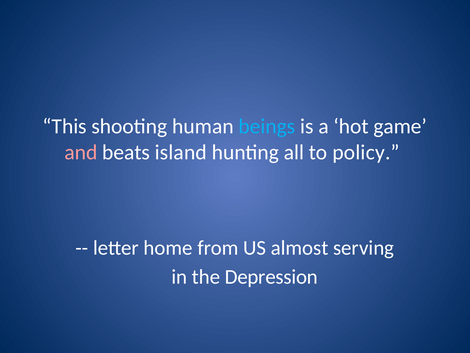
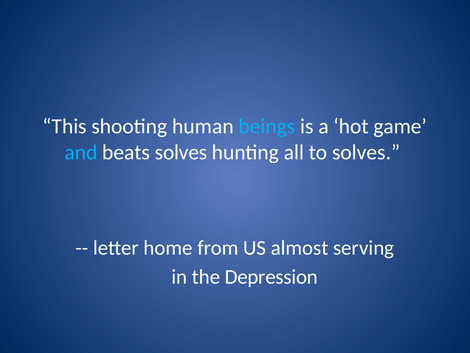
and colour: pink -> light blue
beats island: island -> solves
to policy: policy -> solves
